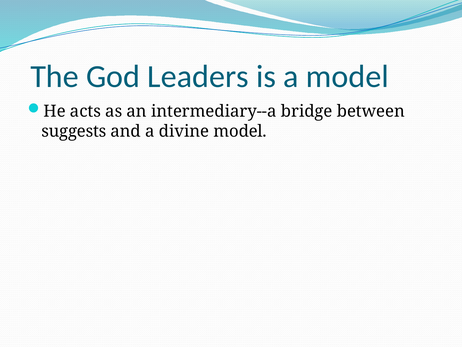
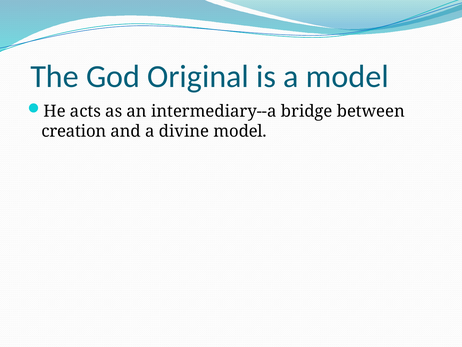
Leaders: Leaders -> Original
suggests: suggests -> creation
